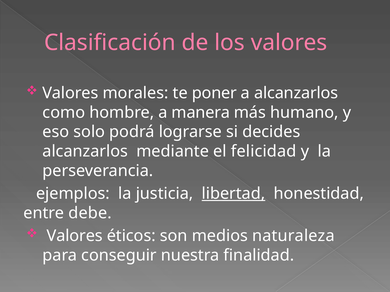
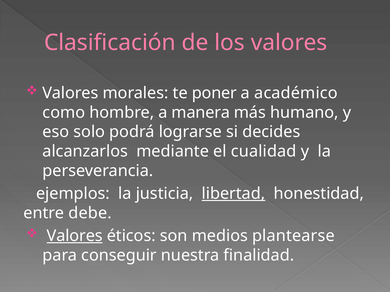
a alcanzarlos: alcanzarlos -> académico
felicidad: felicidad -> cualidad
Valores at (75, 236) underline: none -> present
naturaleza: naturaleza -> plantearse
